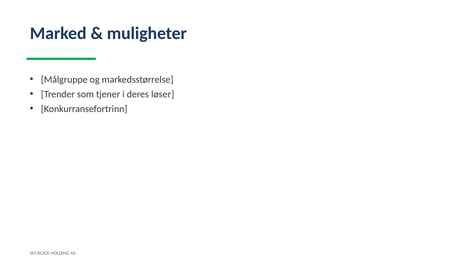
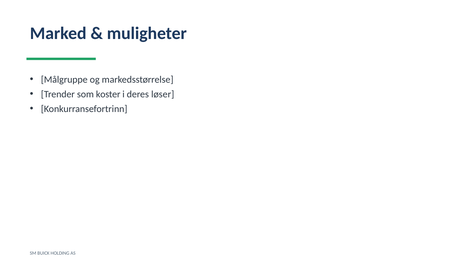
tjener: tjener -> koster
